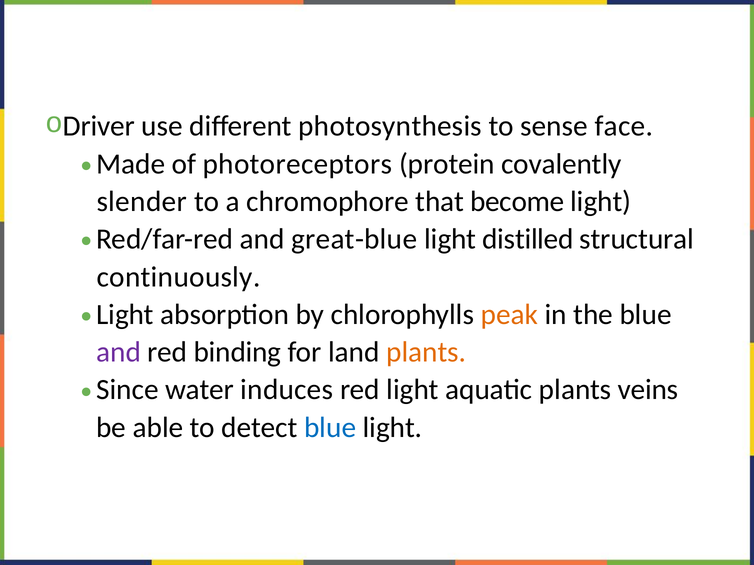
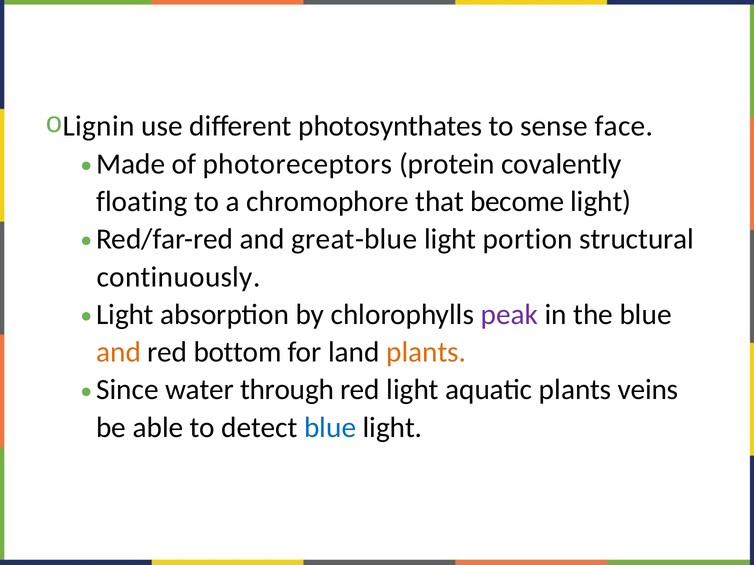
Driver: Driver -> Lignin
photosynthesis: photosynthesis -> photosynthates
slender: slender -> floating
distilled: distilled -> portion
peak colour: orange -> purple
and at (119, 352) colour: purple -> orange
binding: binding -> bottom
induces: induces -> through
